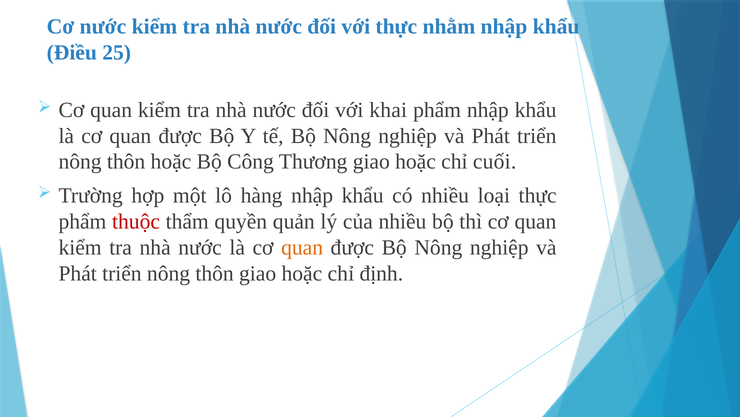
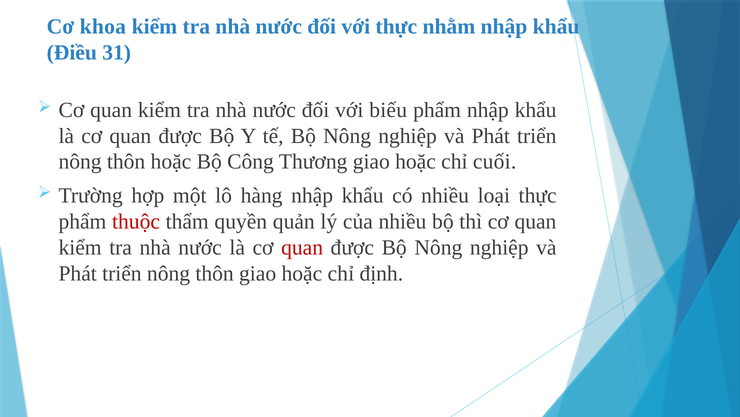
Cơ nước: nước -> khoa
25: 25 -> 31
khai: khai -> biếu
quan at (302, 247) colour: orange -> red
